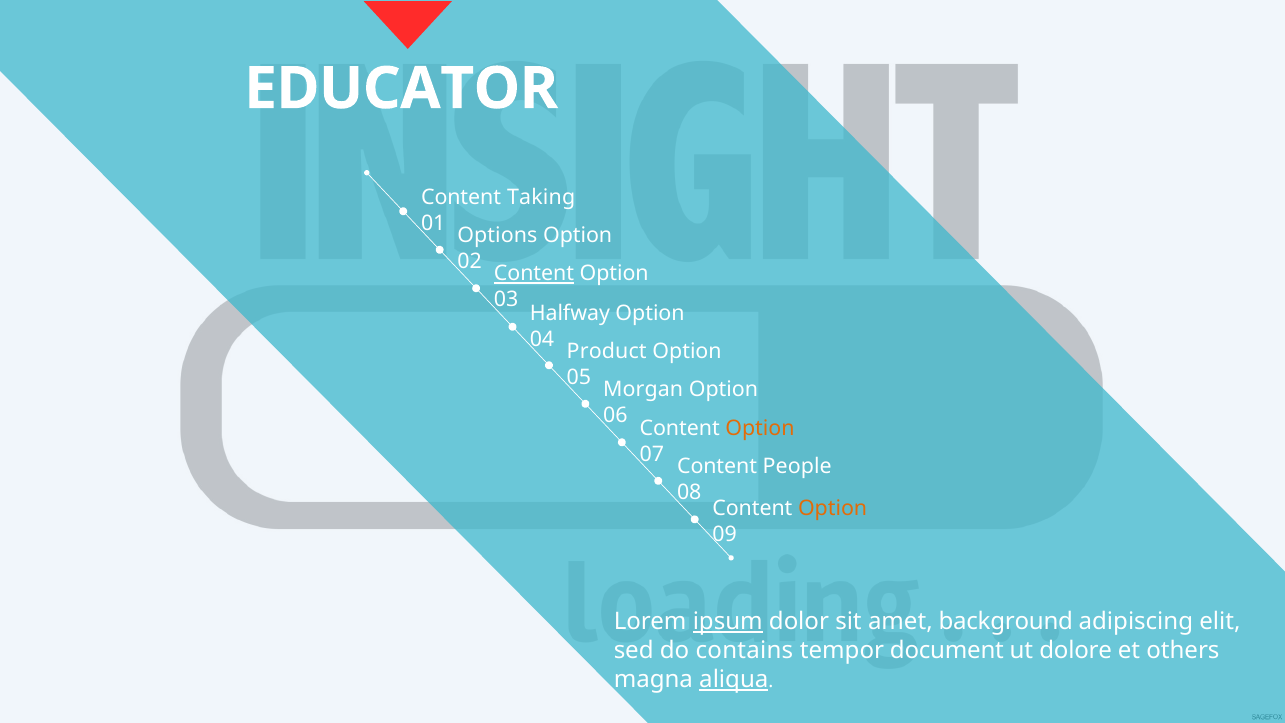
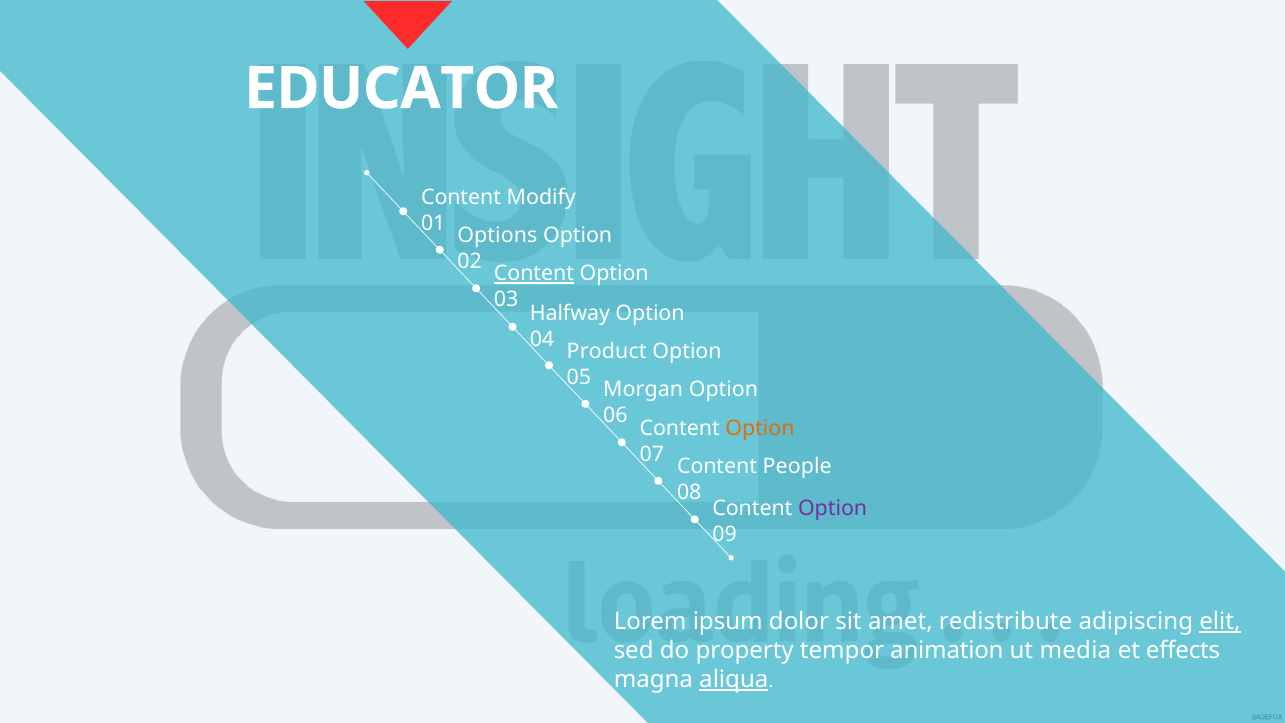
Taking: Taking -> Modify
Option at (833, 508) colour: orange -> purple
ipsum underline: present -> none
background: background -> redistribute
elit underline: none -> present
contains: contains -> property
document: document -> animation
dolore: dolore -> media
others: others -> effects
